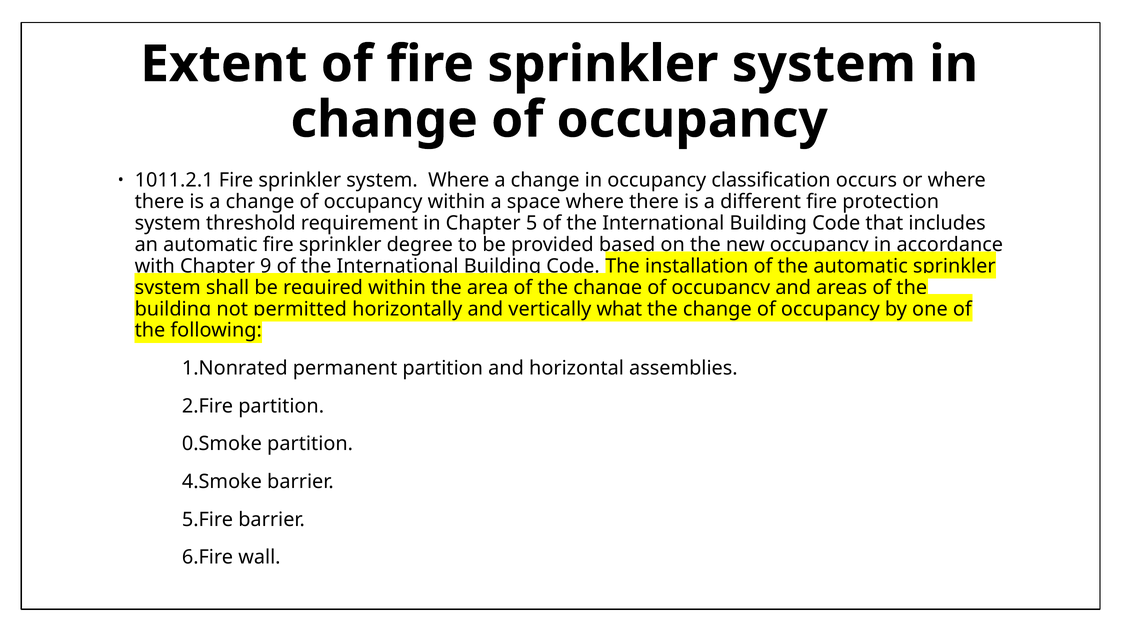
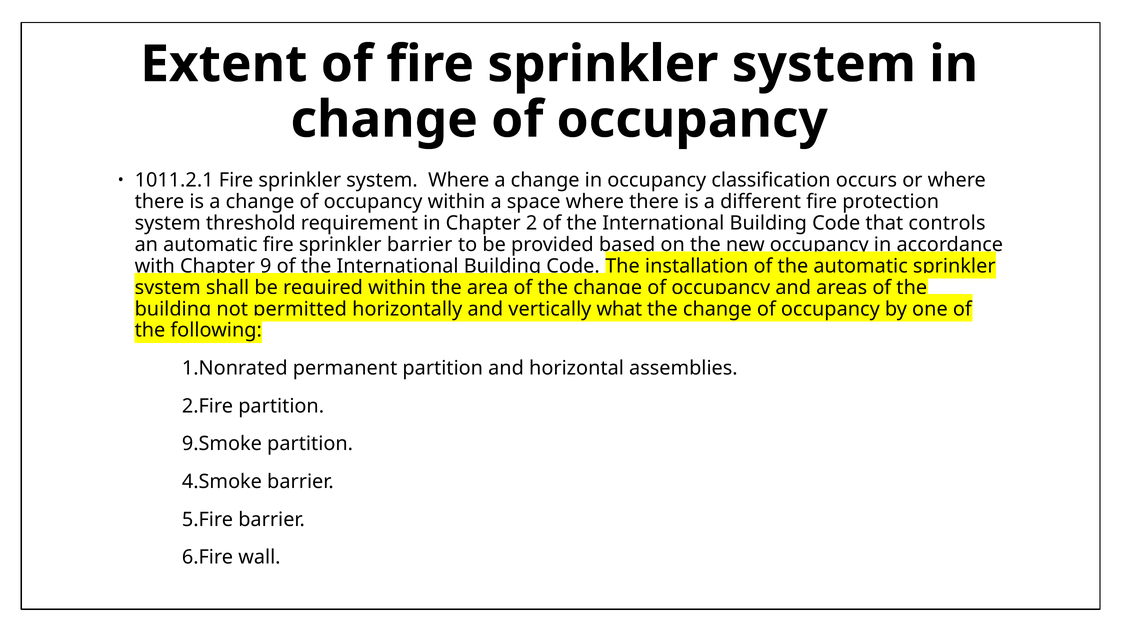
5: 5 -> 2
includes: includes -> controls
sprinkler degree: degree -> barrier
0.Smoke: 0.Smoke -> 9.Smoke
